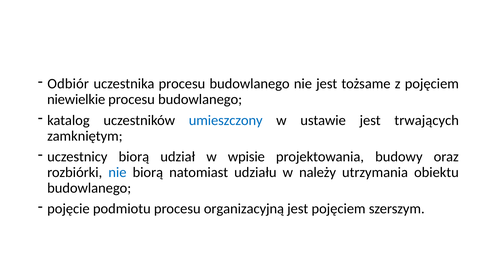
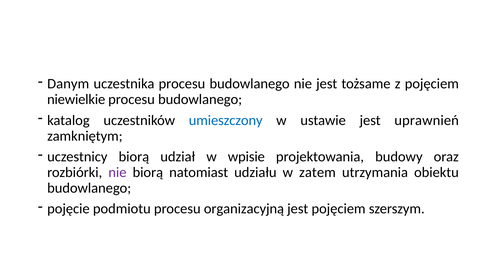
Odbiór: Odbiór -> Danym
trwających: trwających -> uprawnień
nie at (117, 173) colour: blue -> purple
należy: należy -> zatem
